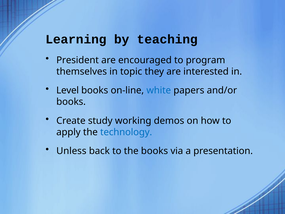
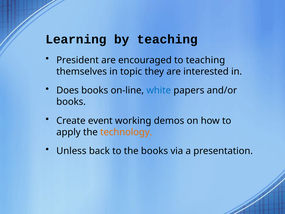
to program: program -> teaching
Level: Level -> Does
study: study -> event
technology colour: blue -> orange
